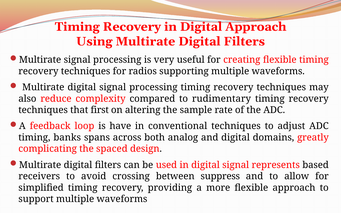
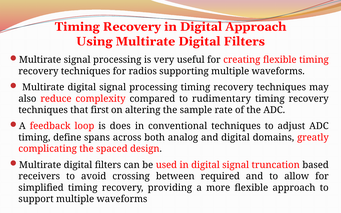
have: have -> does
banks: banks -> define
represents: represents -> truncation
suppress: suppress -> required
